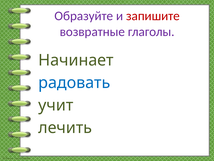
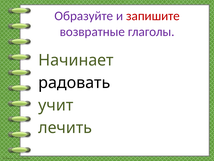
радовать colour: blue -> black
